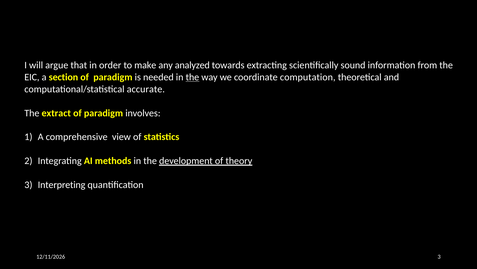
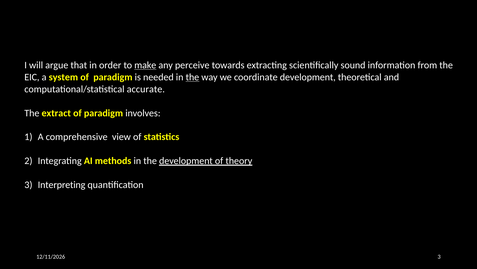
make underline: none -> present
analyzed: analyzed -> perceive
section: section -> system
coordinate computation: computation -> development
